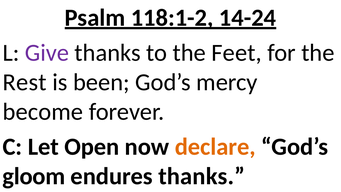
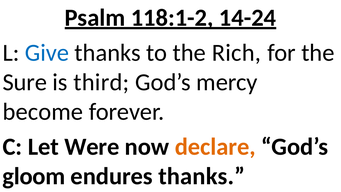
Give colour: purple -> blue
Feet: Feet -> Rich
Rest: Rest -> Sure
been: been -> third
Open: Open -> Were
